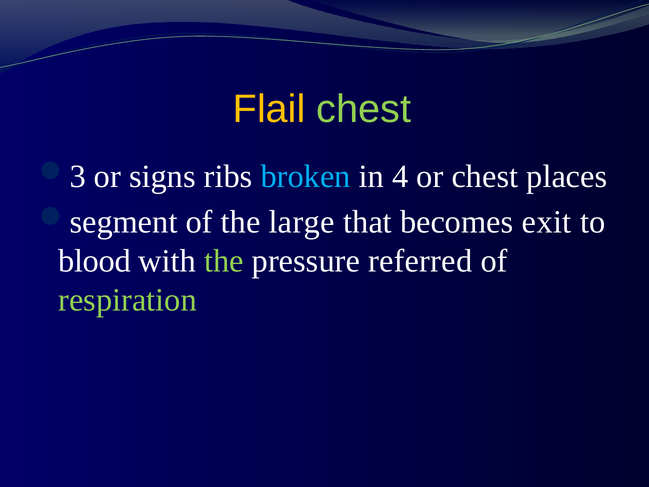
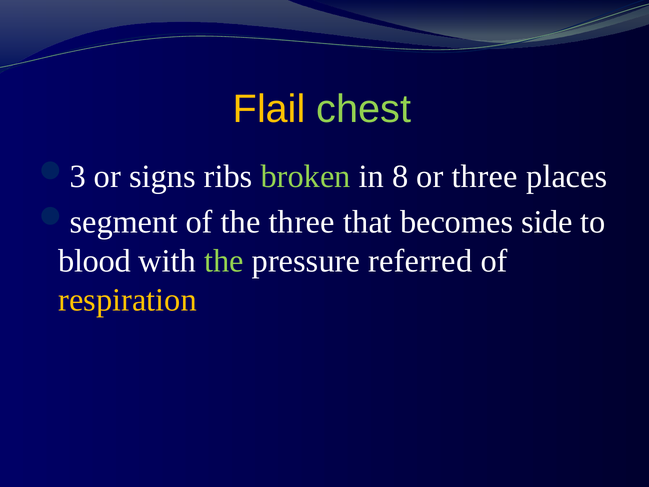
broken colour: light blue -> light green
4: 4 -> 8
or chest: chest -> three
the large: large -> three
exit: exit -> side
respiration colour: light green -> yellow
